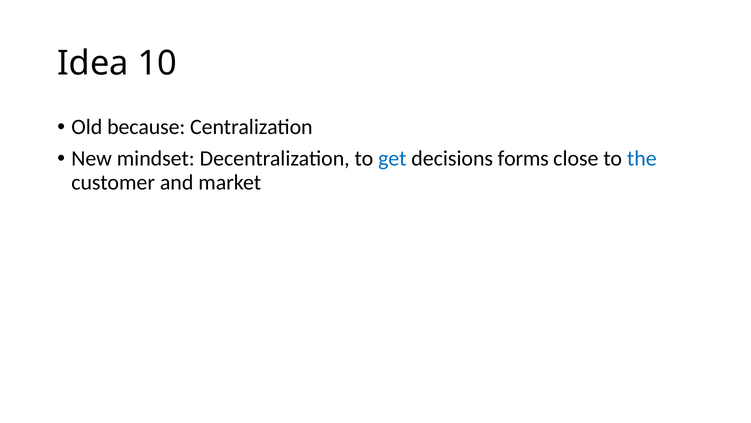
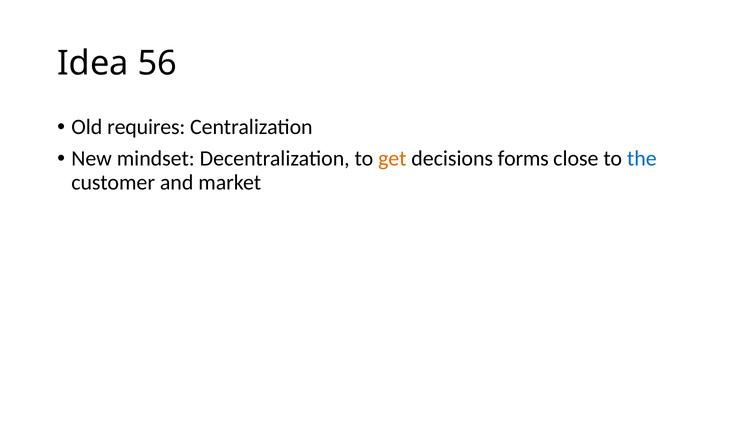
10: 10 -> 56
because: because -> requires
get colour: blue -> orange
